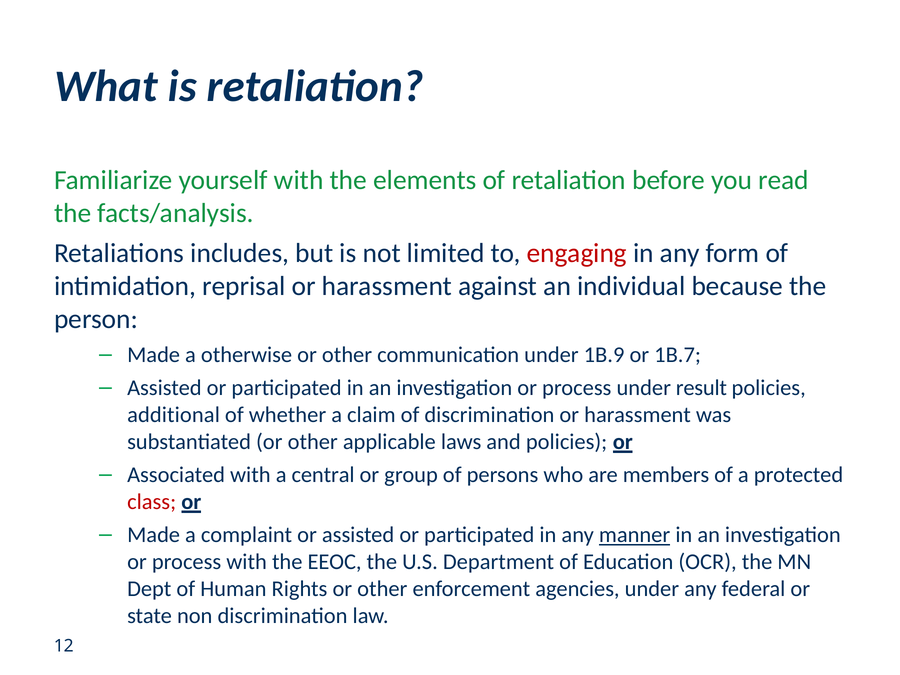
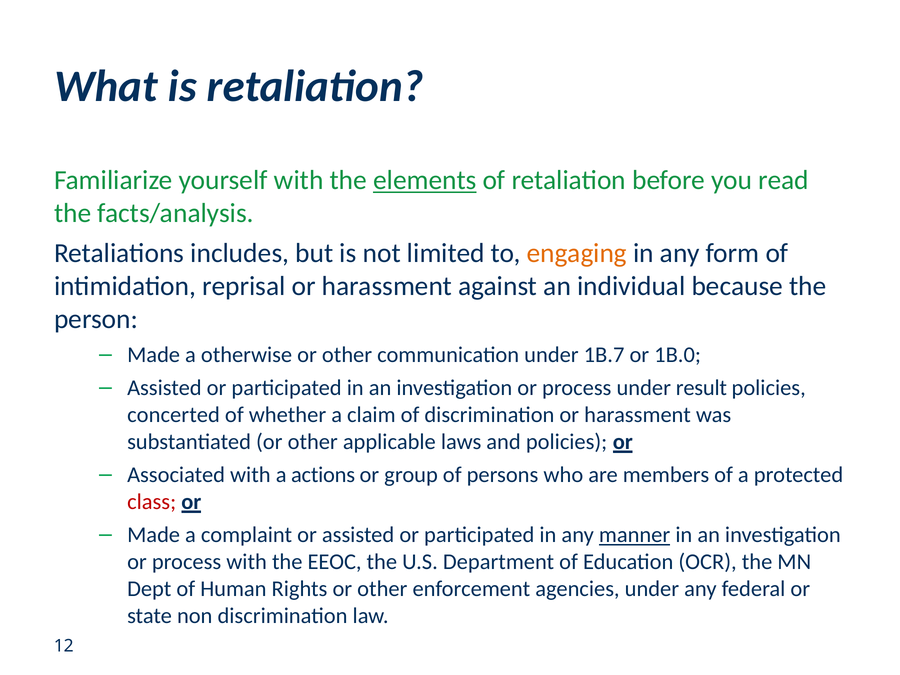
elements underline: none -> present
engaging colour: red -> orange
1B.9: 1B.9 -> 1B.7
1B.7: 1B.7 -> 1B.0
additional: additional -> concerted
central: central -> actions
